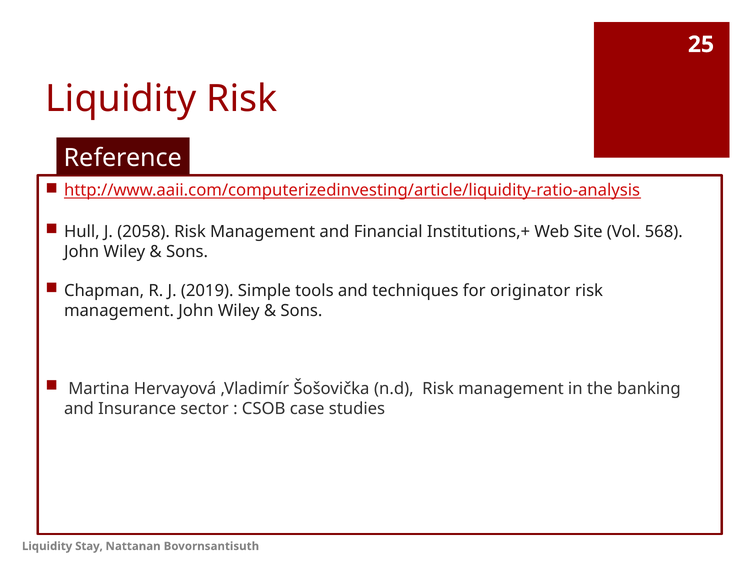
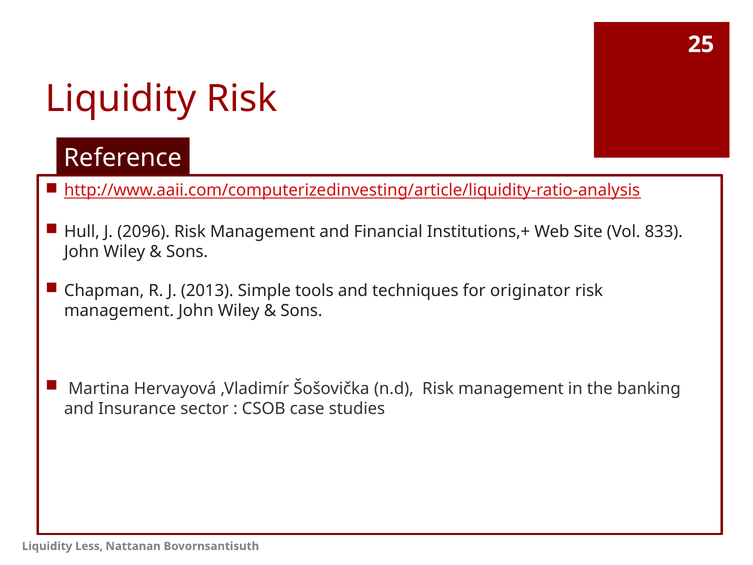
2058: 2058 -> 2096
568: 568 -> 833
2019: 2019 -> 2013
Stay: Stay -> Less
